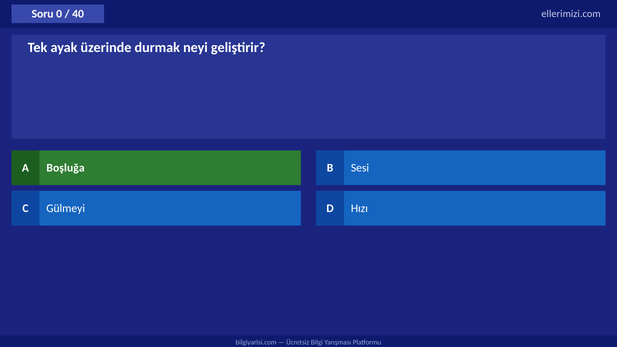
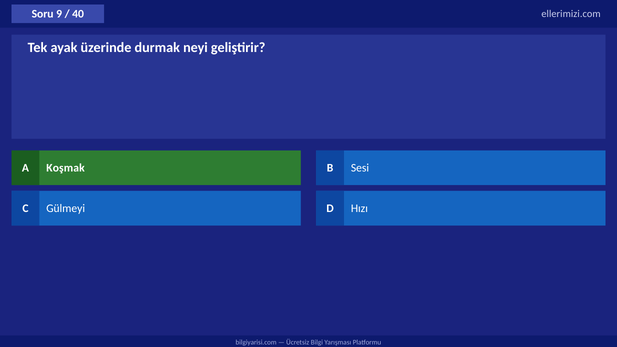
0: 0 -> 9
Boşluğa: Boşluğa -> Koşmak
